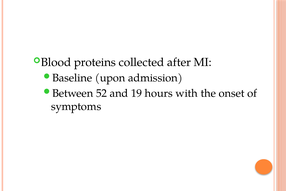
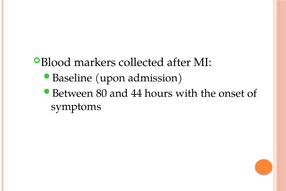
proteins: proteins -> markers
52: 52 -> 80
19: 19 -> 44
